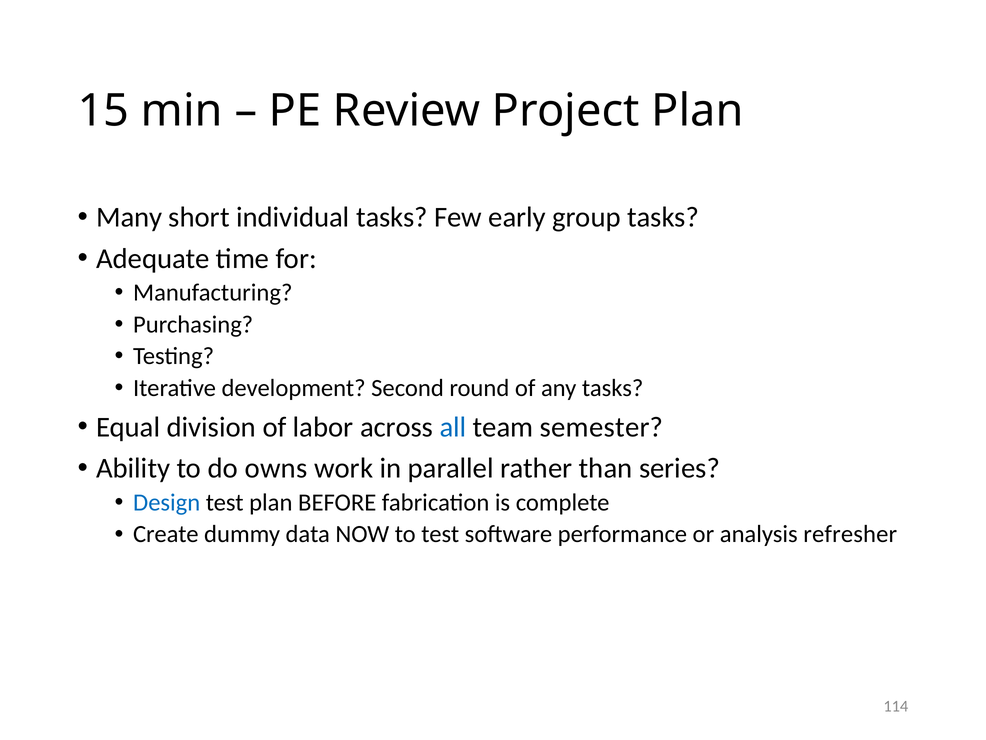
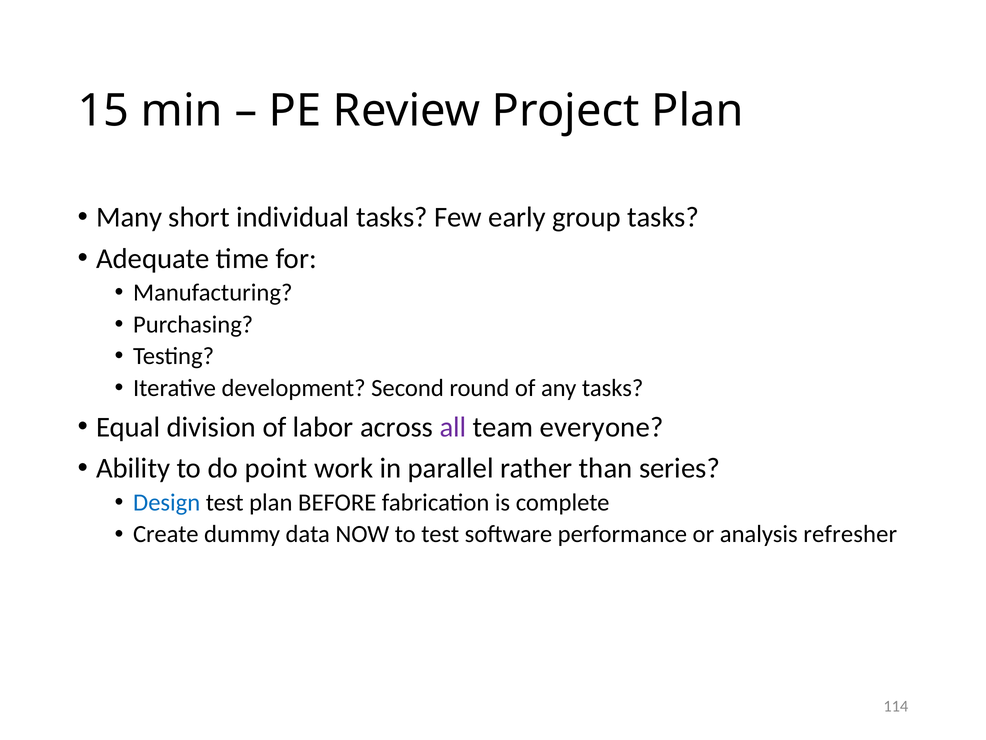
all colour: blue -> purple
semester: semester -> everyone
owns: owns -> point
